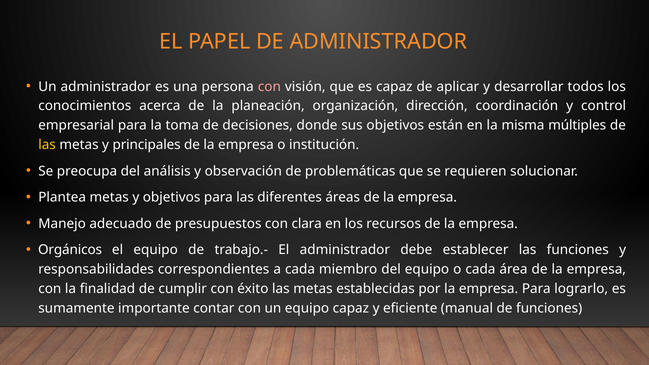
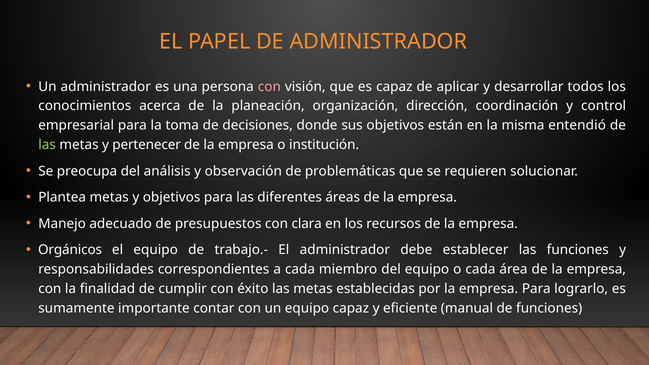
múltiples: múltiples -> entendió
las at (47, 145) colour: yellow -> light green
principales: principales -> pertenecer
